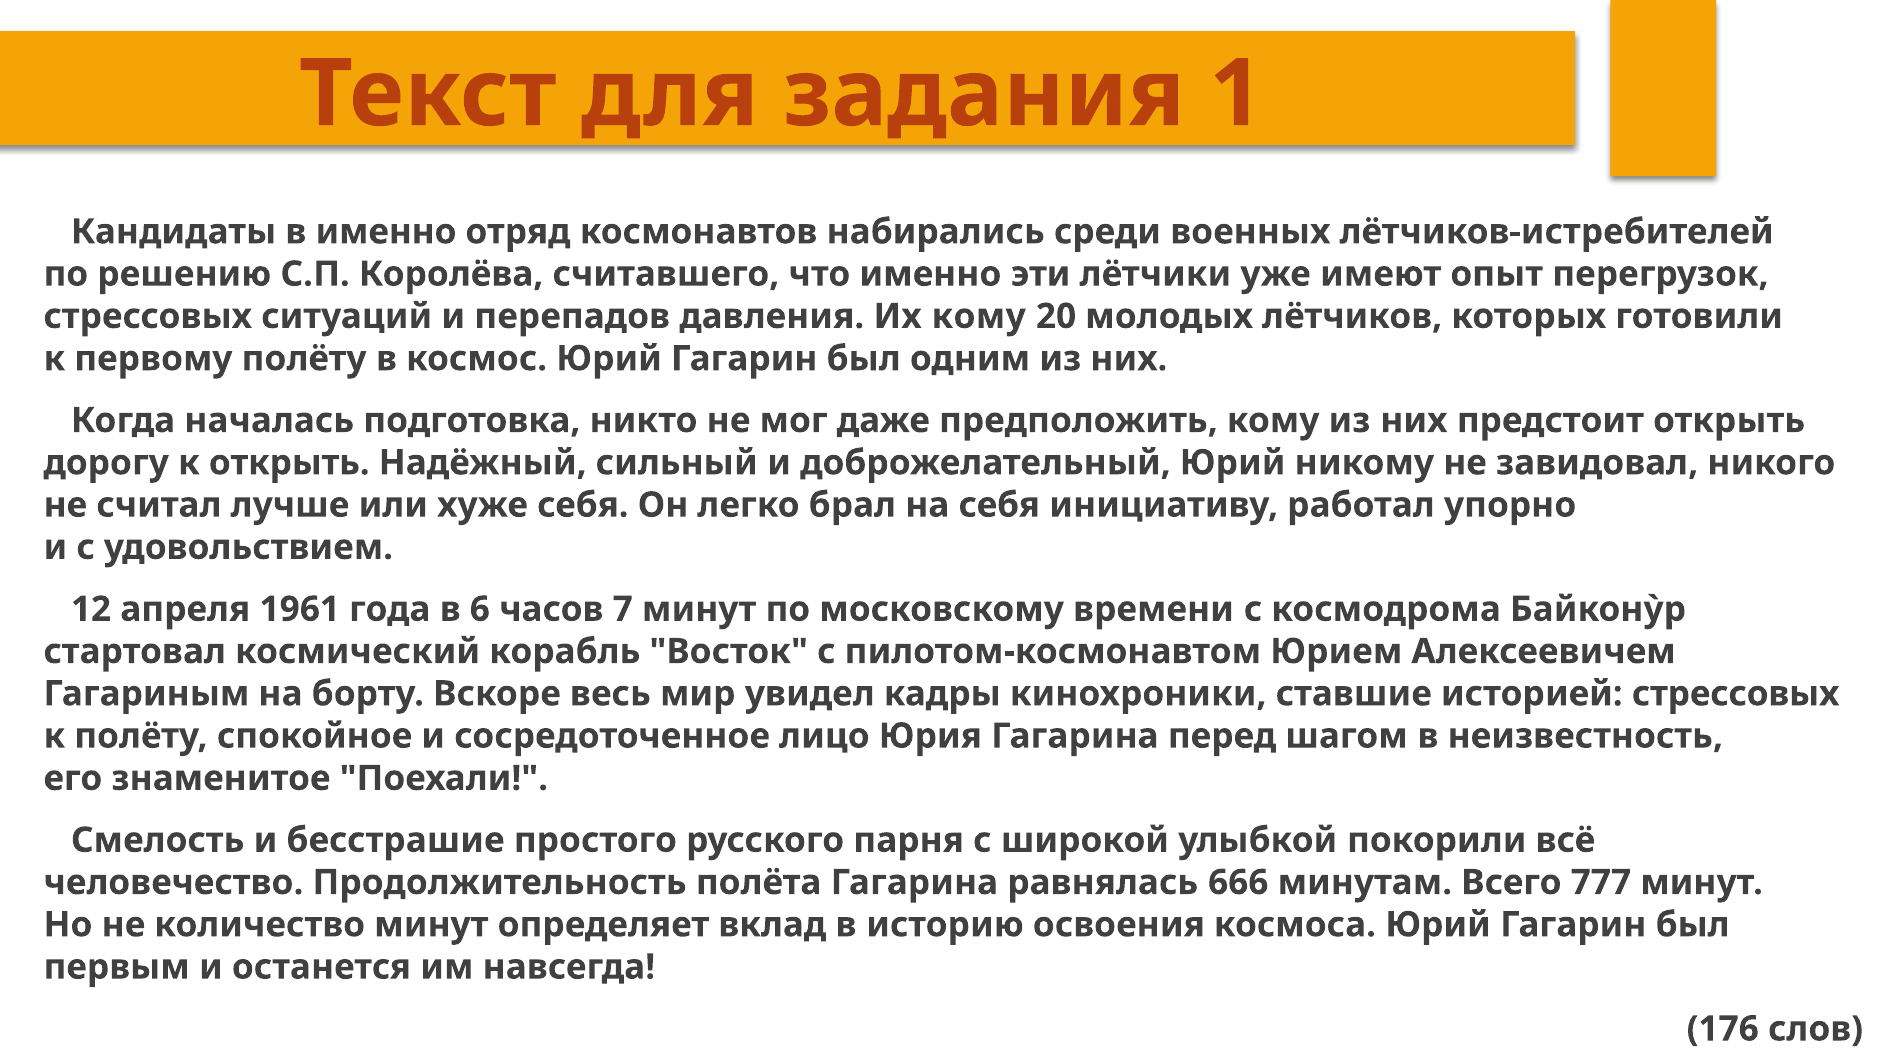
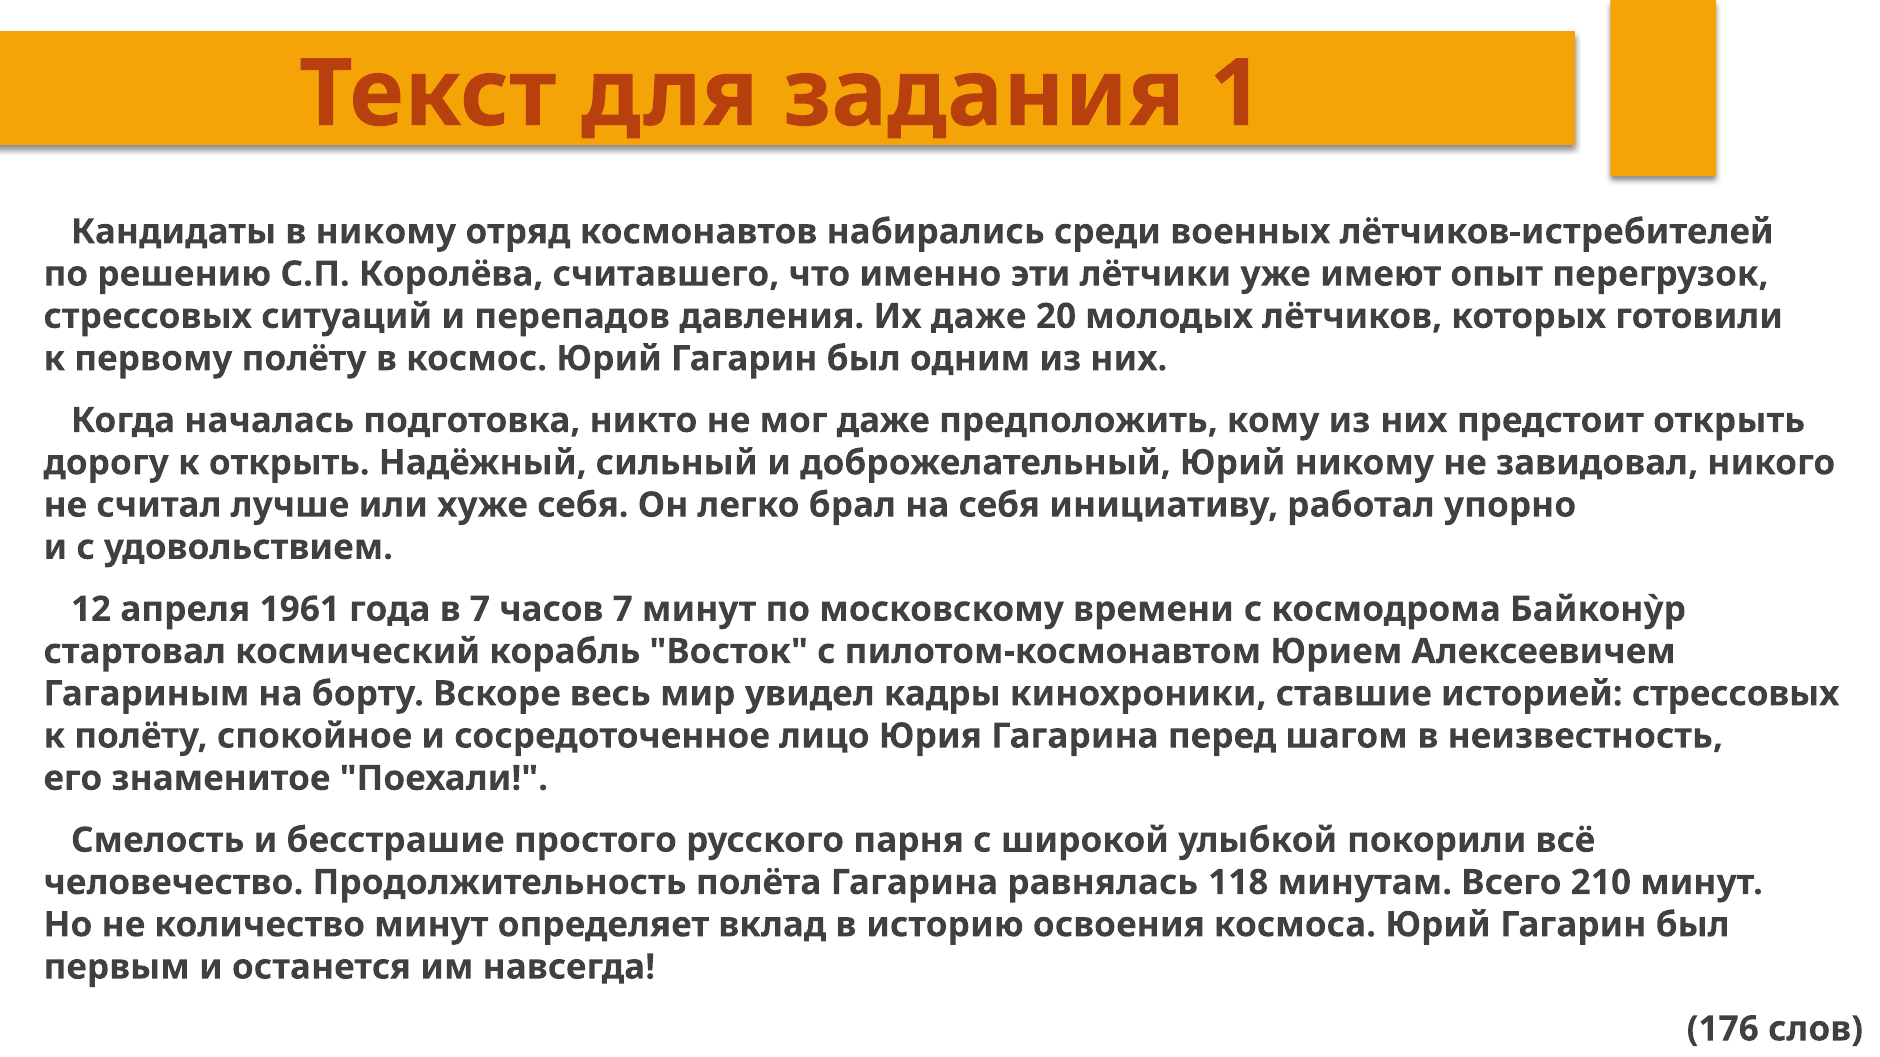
в именно: именно -> никому
Их кому: кому -> даже
в 6: 6 -> 7
666: 666 -> 118
777: 777 -> 210
